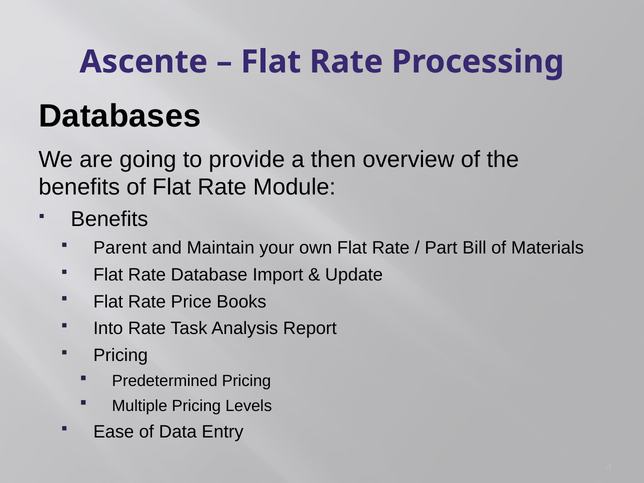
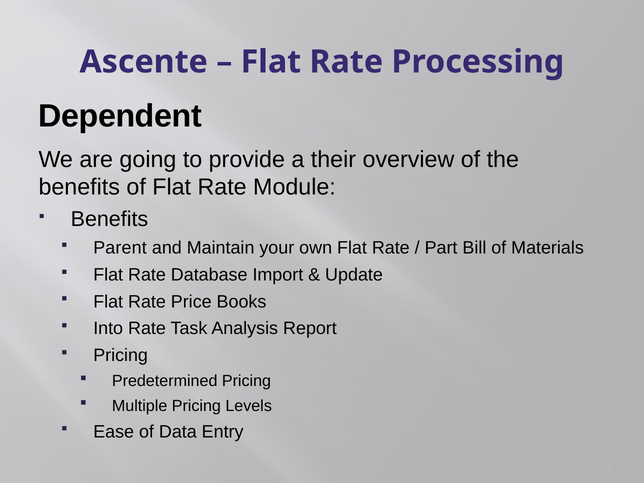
Databases: Databases -> Dependent
then: then -> their
